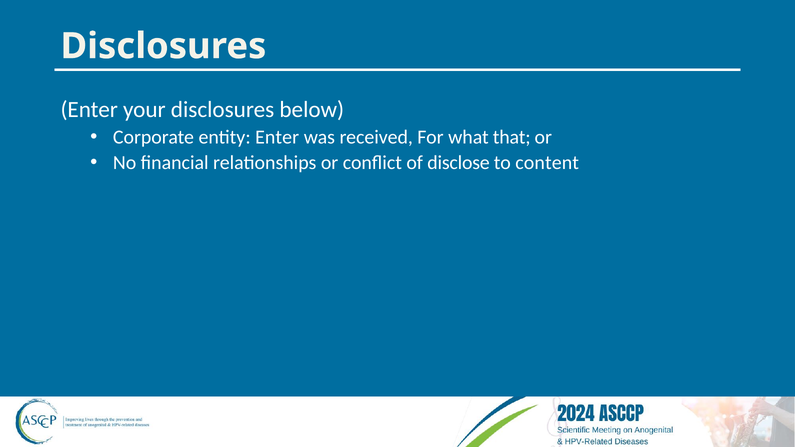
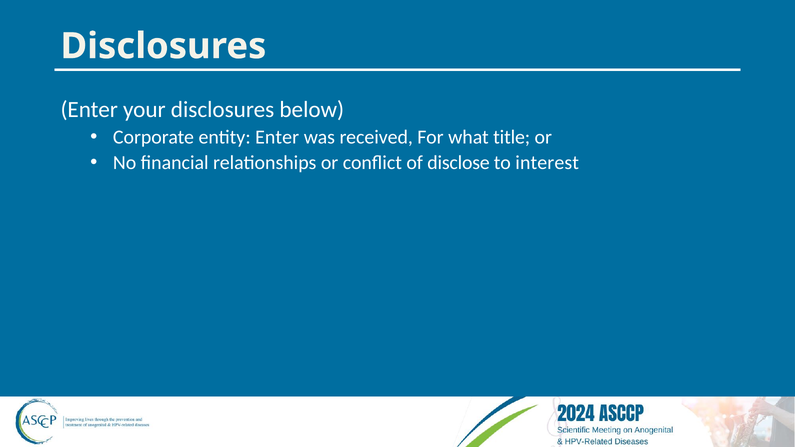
that: that -> title
content: content -> interest
